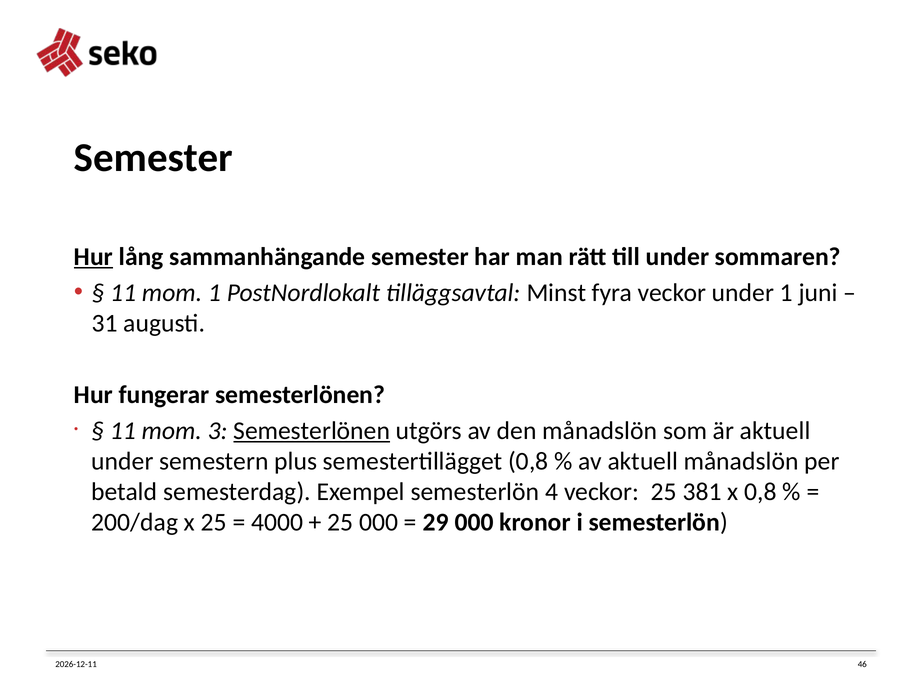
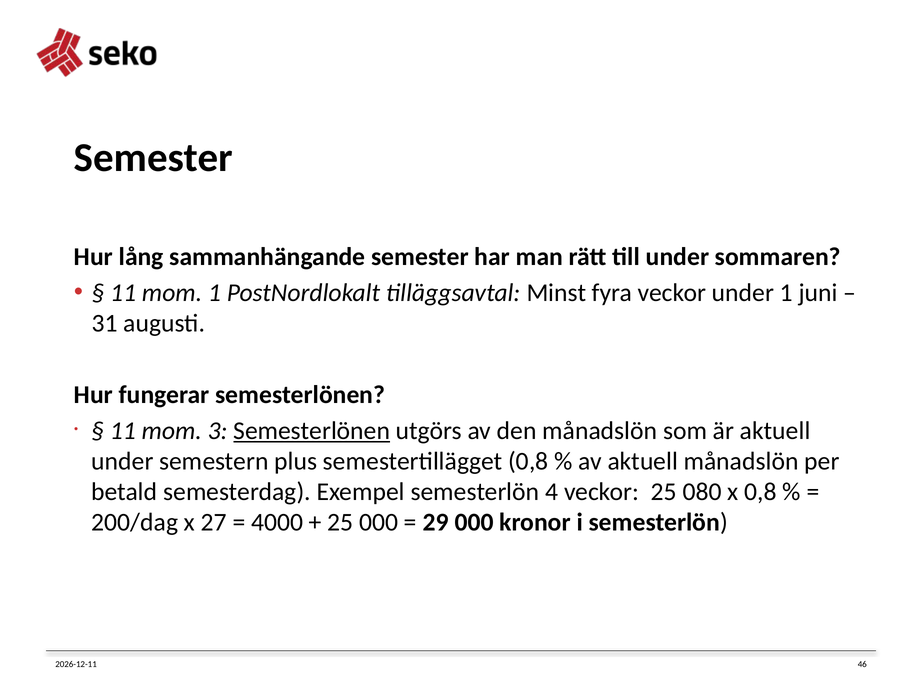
Hur at (93, 257) underline: present -> none
381: 381 -> 080
x 25: 25 -> 27
